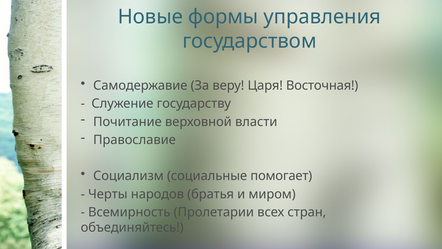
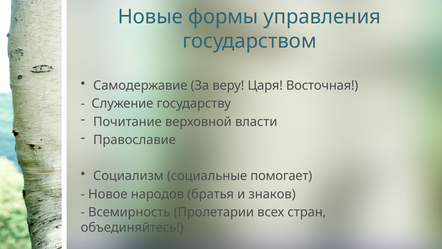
Черты: Черты -> Новое
миром: миром -> знаков
